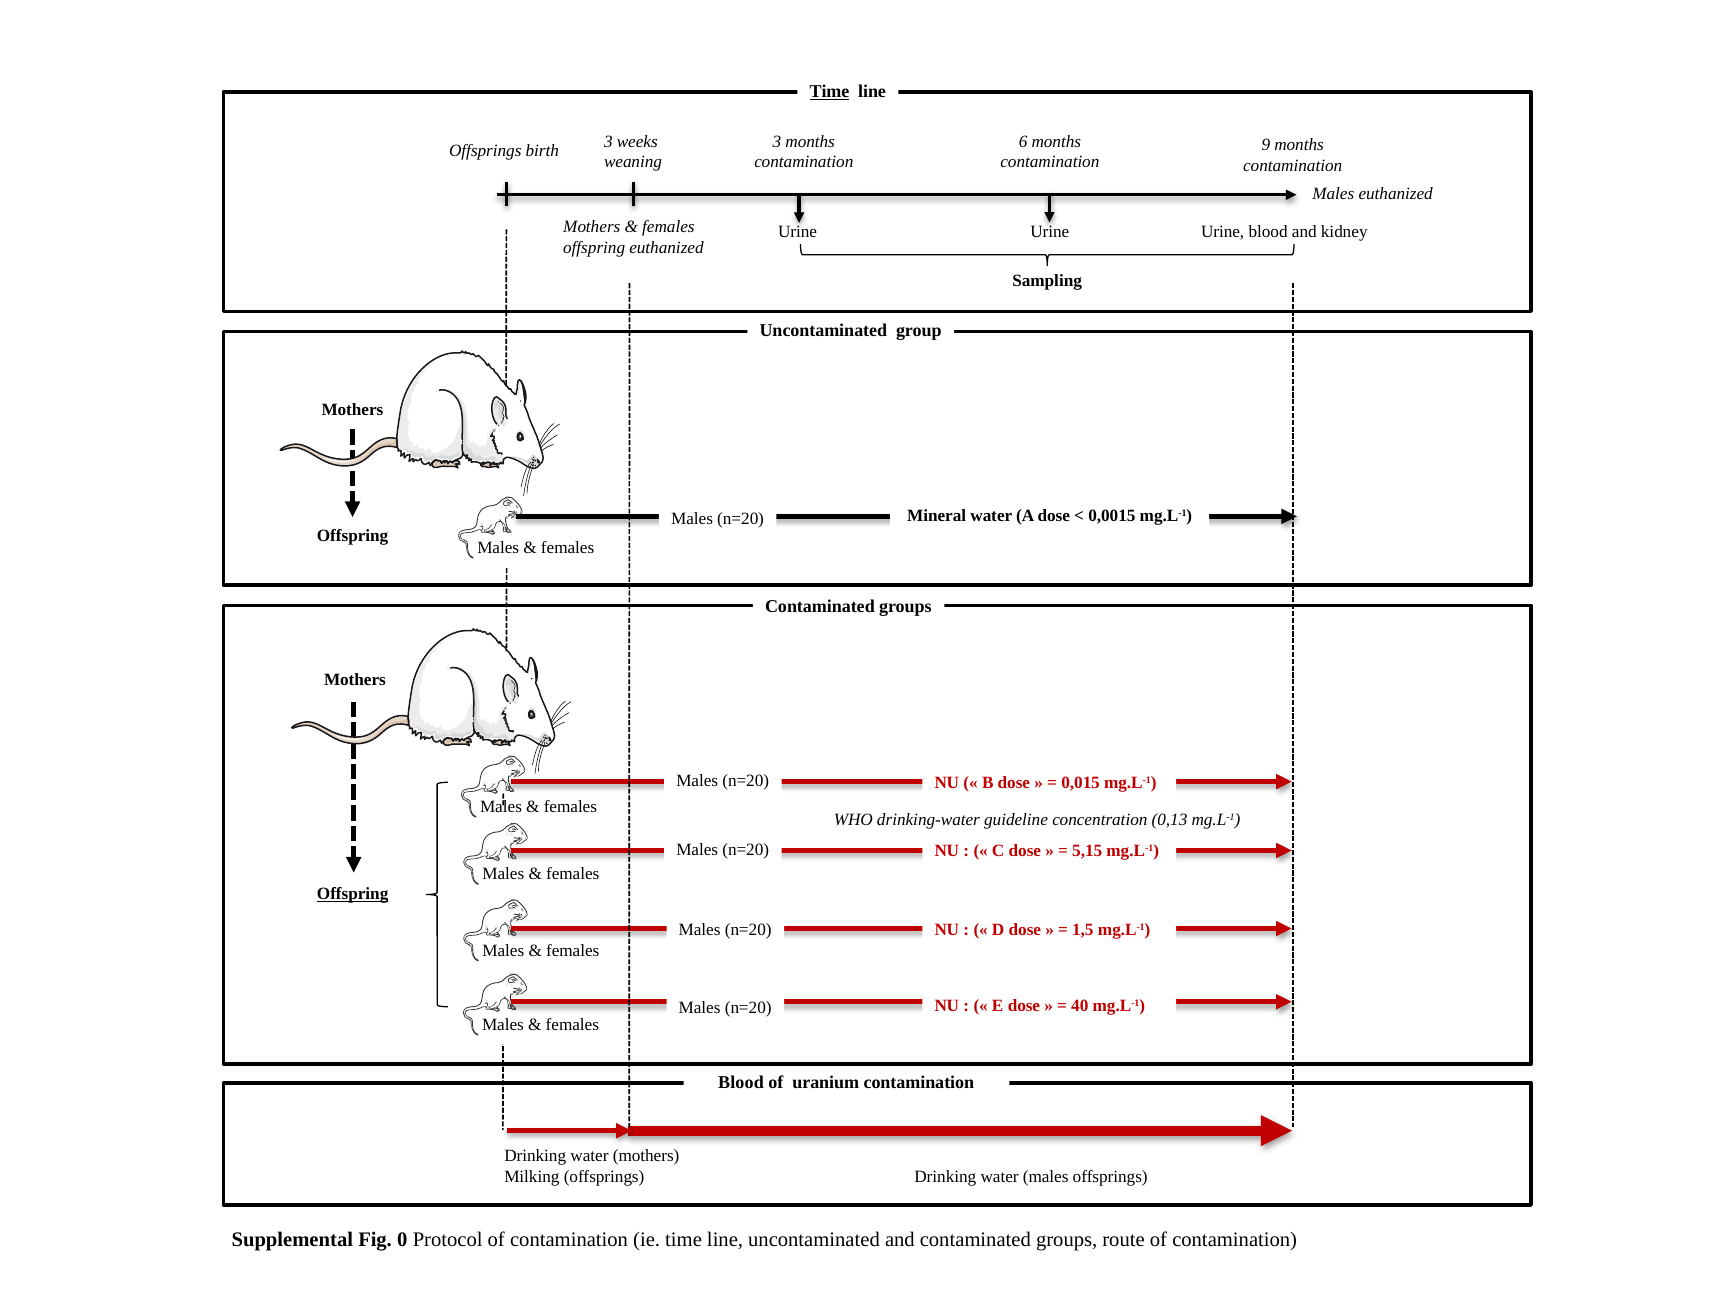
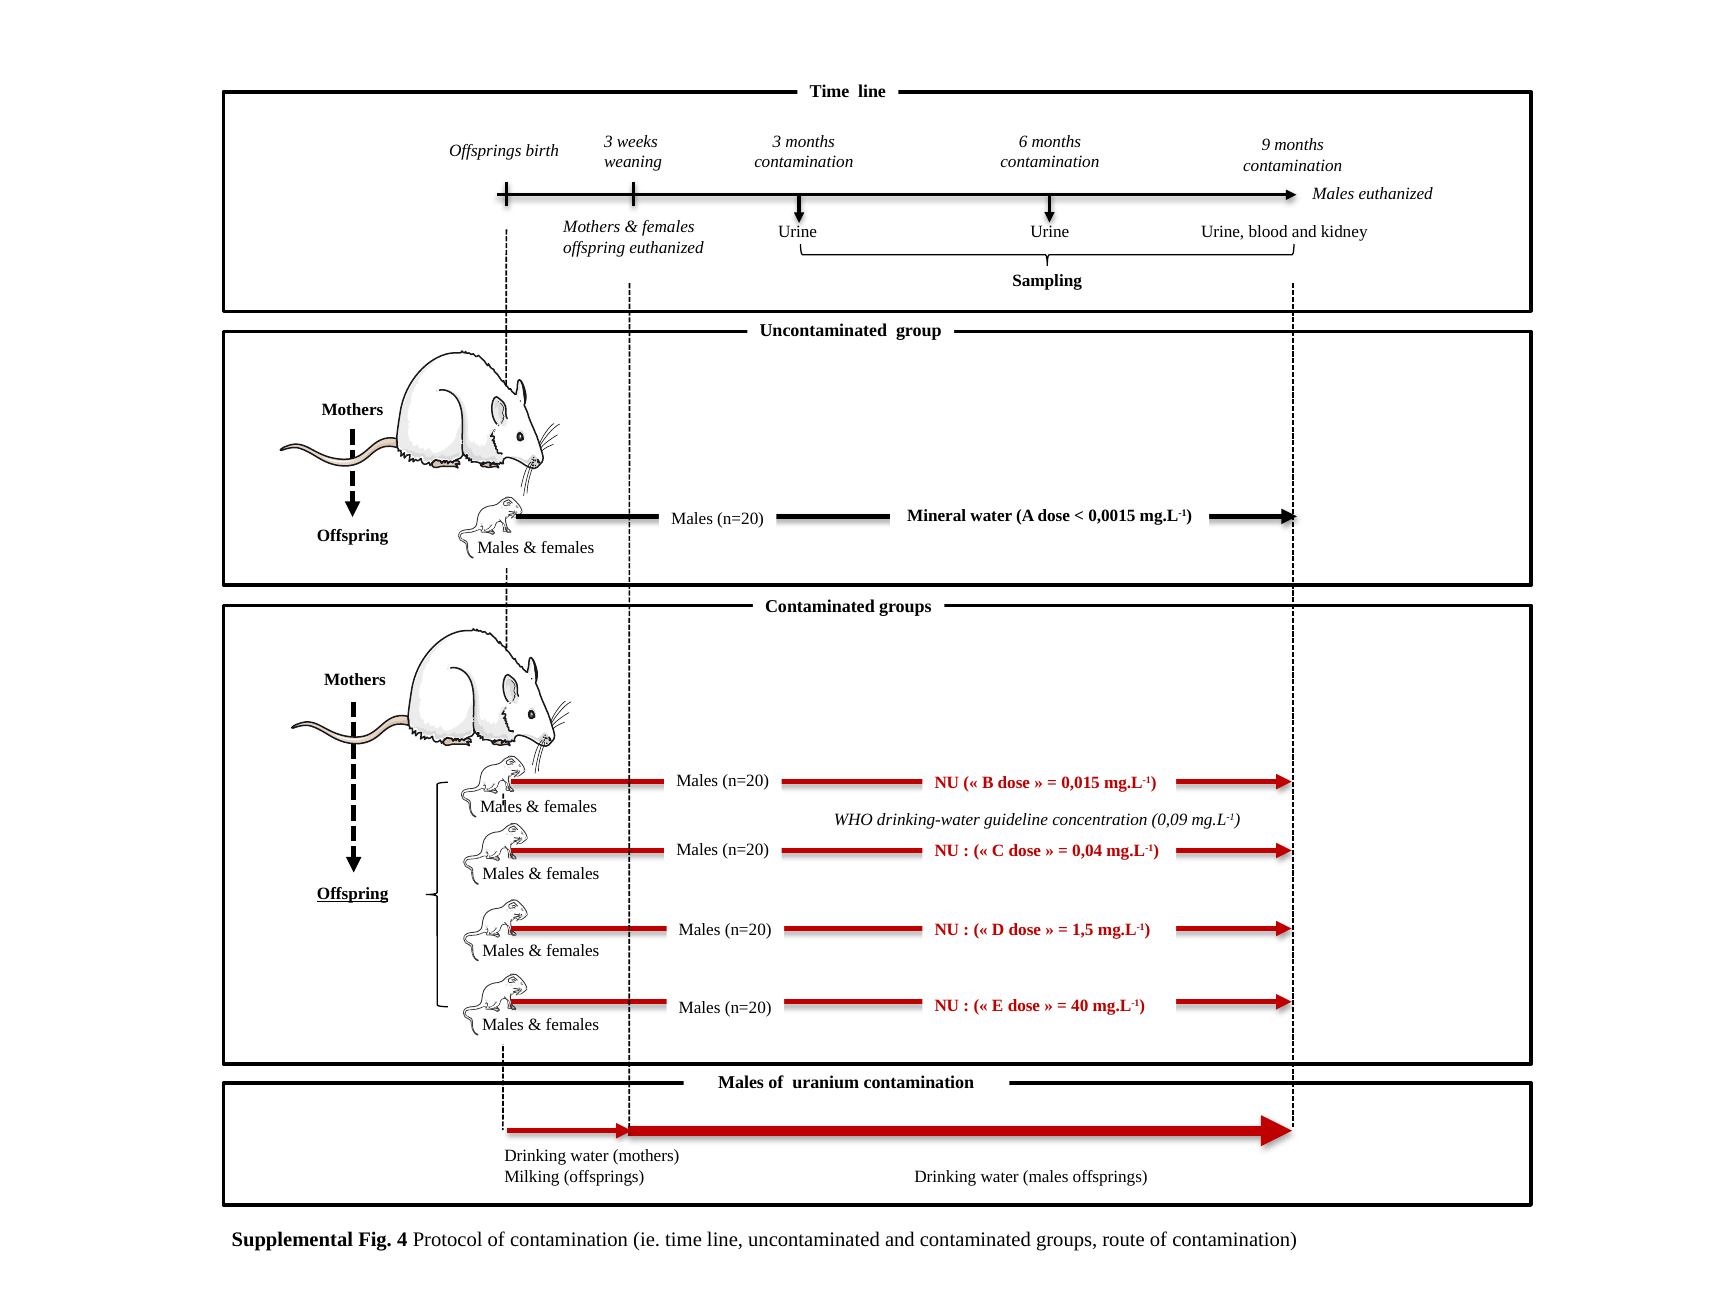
Time at (830, 91) underline: present -> none
0,13: 0,13 -> 0,09
5,15: 5,15 -> 0,04
Blood at (741, 1083): Blood -> Males
0: 0 -> 4
